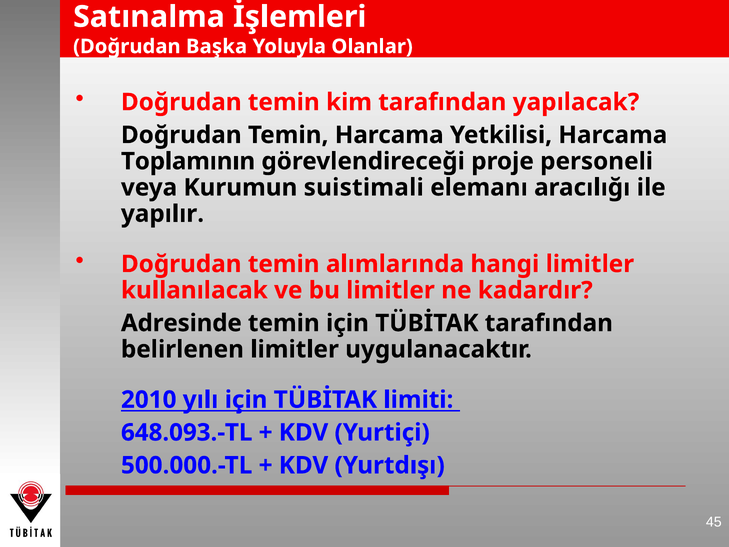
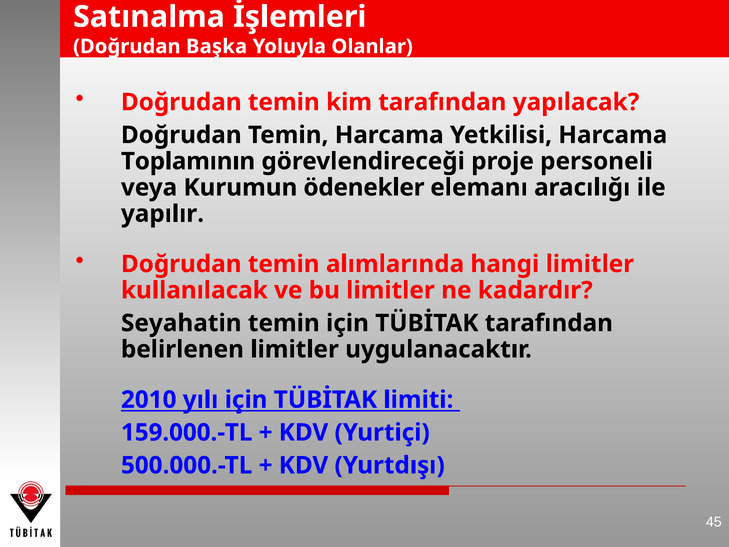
suistimali: suistimali -> ödenekler
Adresinde: Adresinde -> Seyahatin
648.093.-TL: 648.093.-TL -> 159.000.-TL
